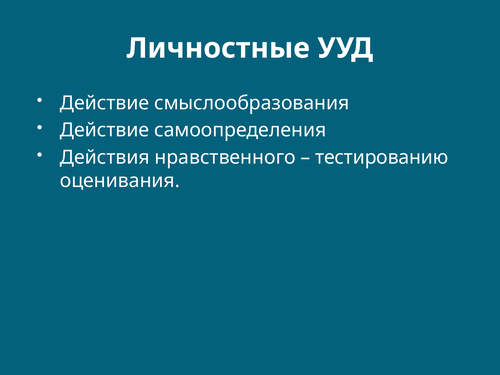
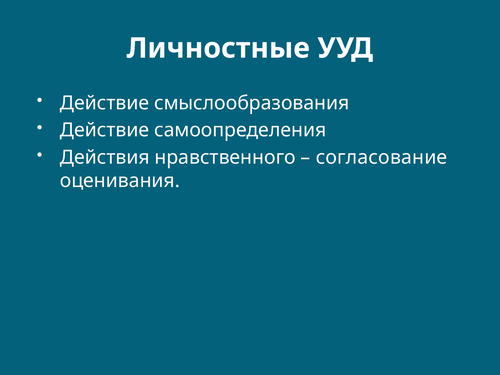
тестированию: тестированию -> согласование
